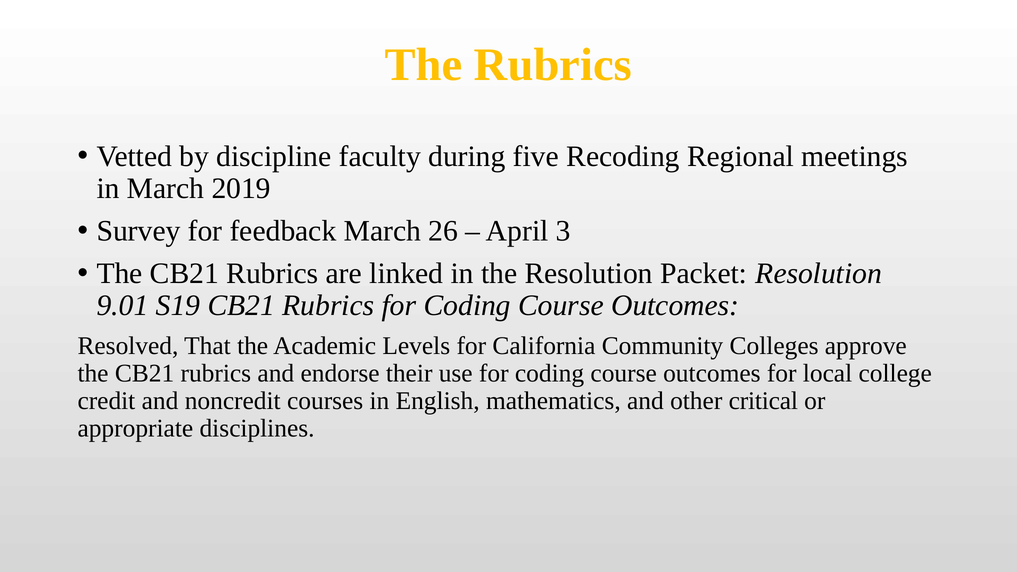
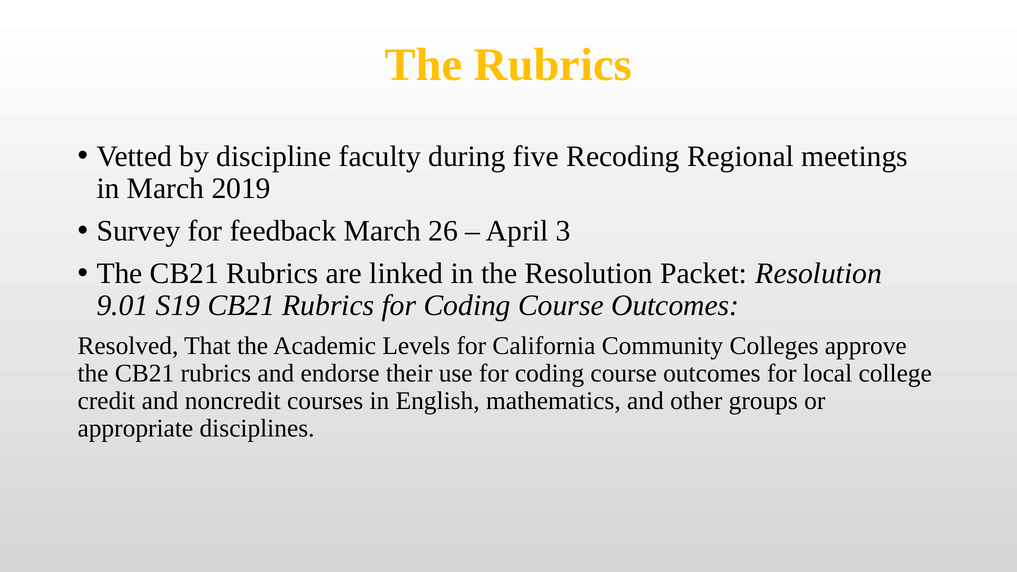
critical: critical -> groups
